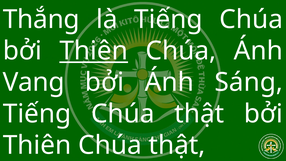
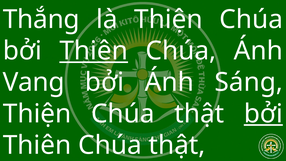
là Tiếng: Tiếng -> Thiện
Tiếng at (37, 114): Tiếng -> Thiện
bởi at (263, 114) underline: none -> present
